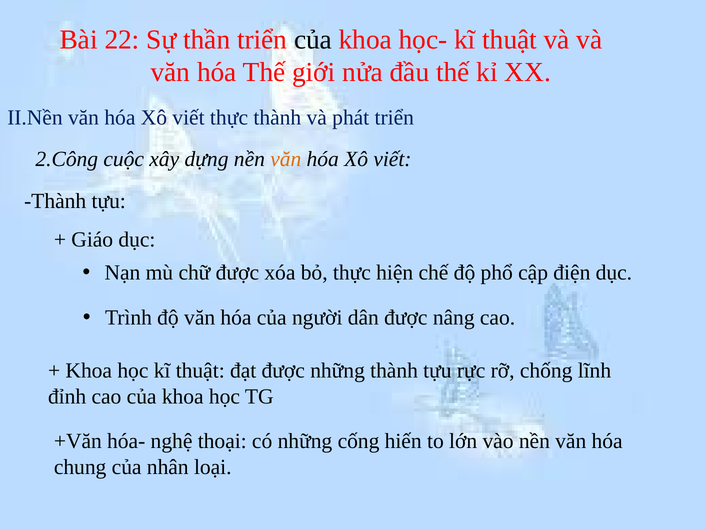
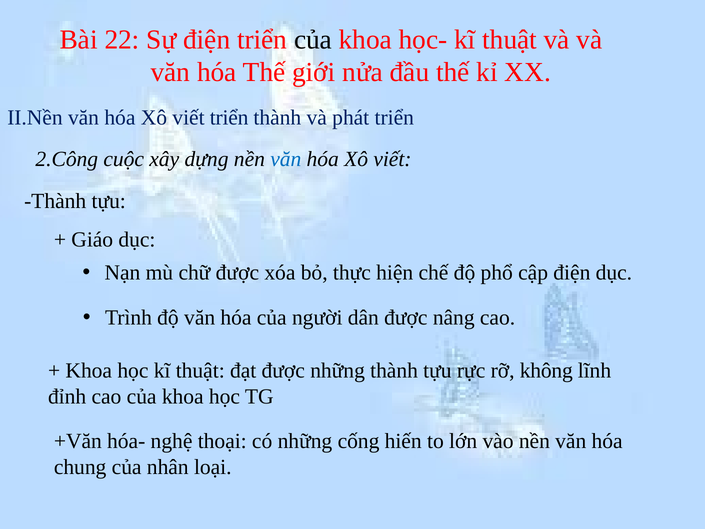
Sự thần: thần -> điện
viết thực: thực -> triển
văn at (286, 159) colour: orange -> blue
chống: chống -> không
